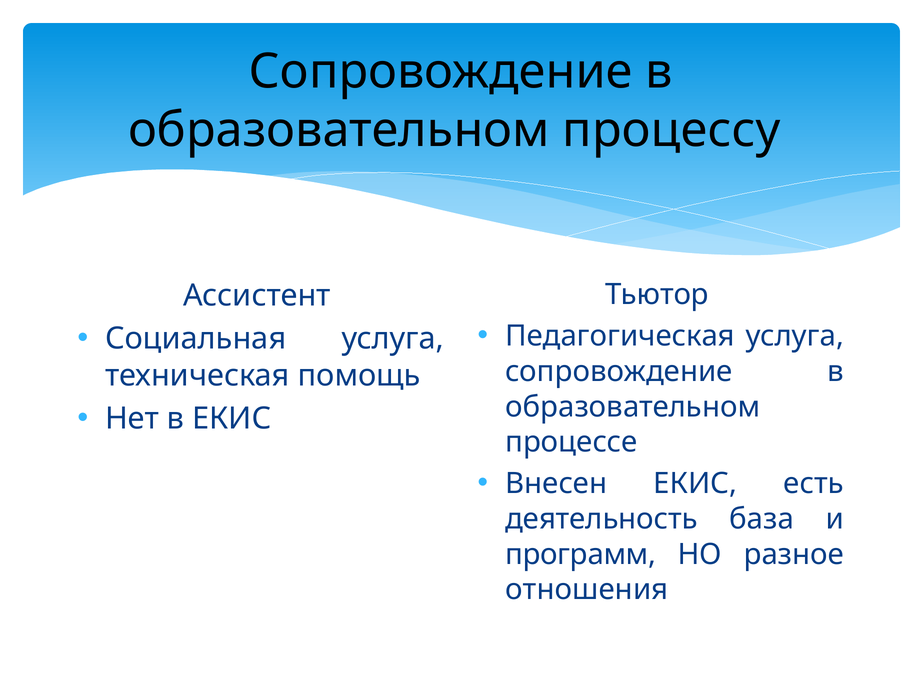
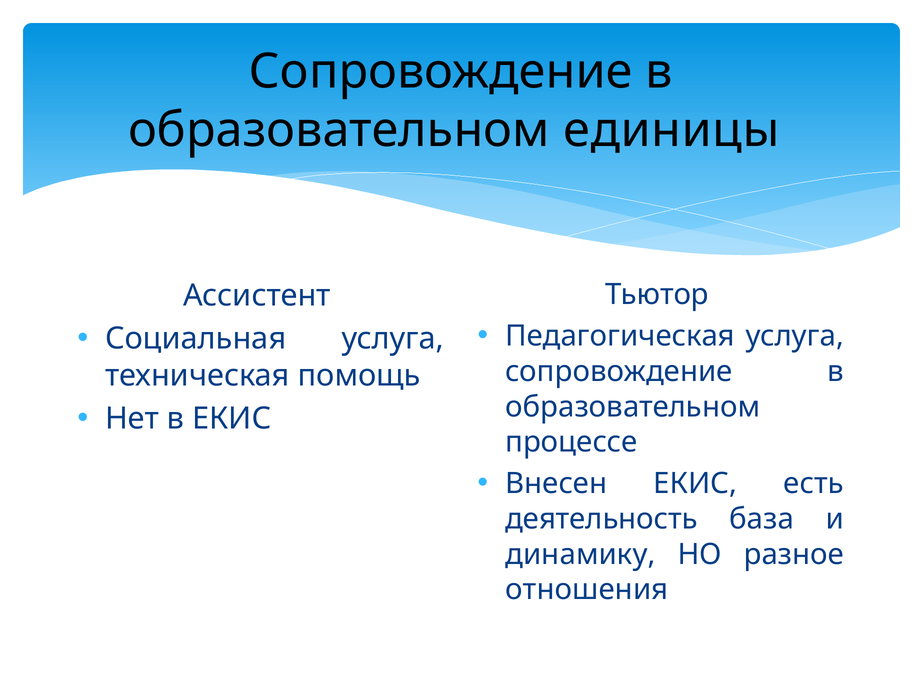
процессу: процессу -> единицы
программ: программ -> динамику
